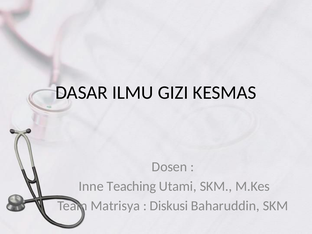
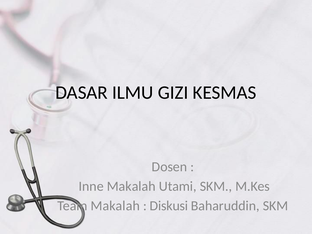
Inne Teaching: Teaching -> Makalah
Team Matrisya: Matrisya -> Makalah
